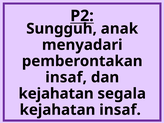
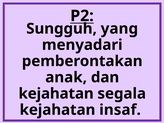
anak: anak -> yang
insaf at (66, 77): insaf -> anak
